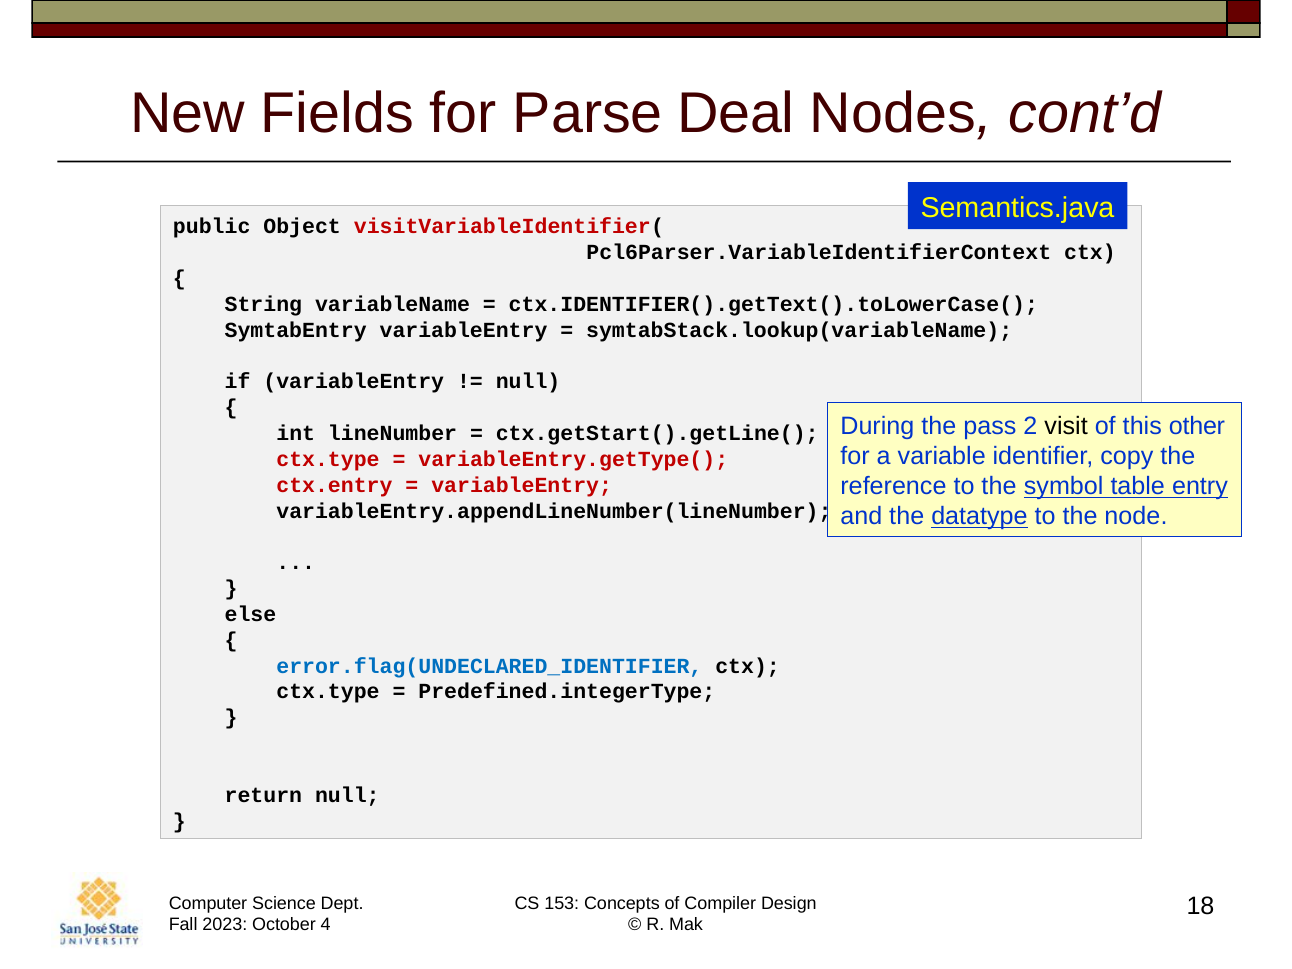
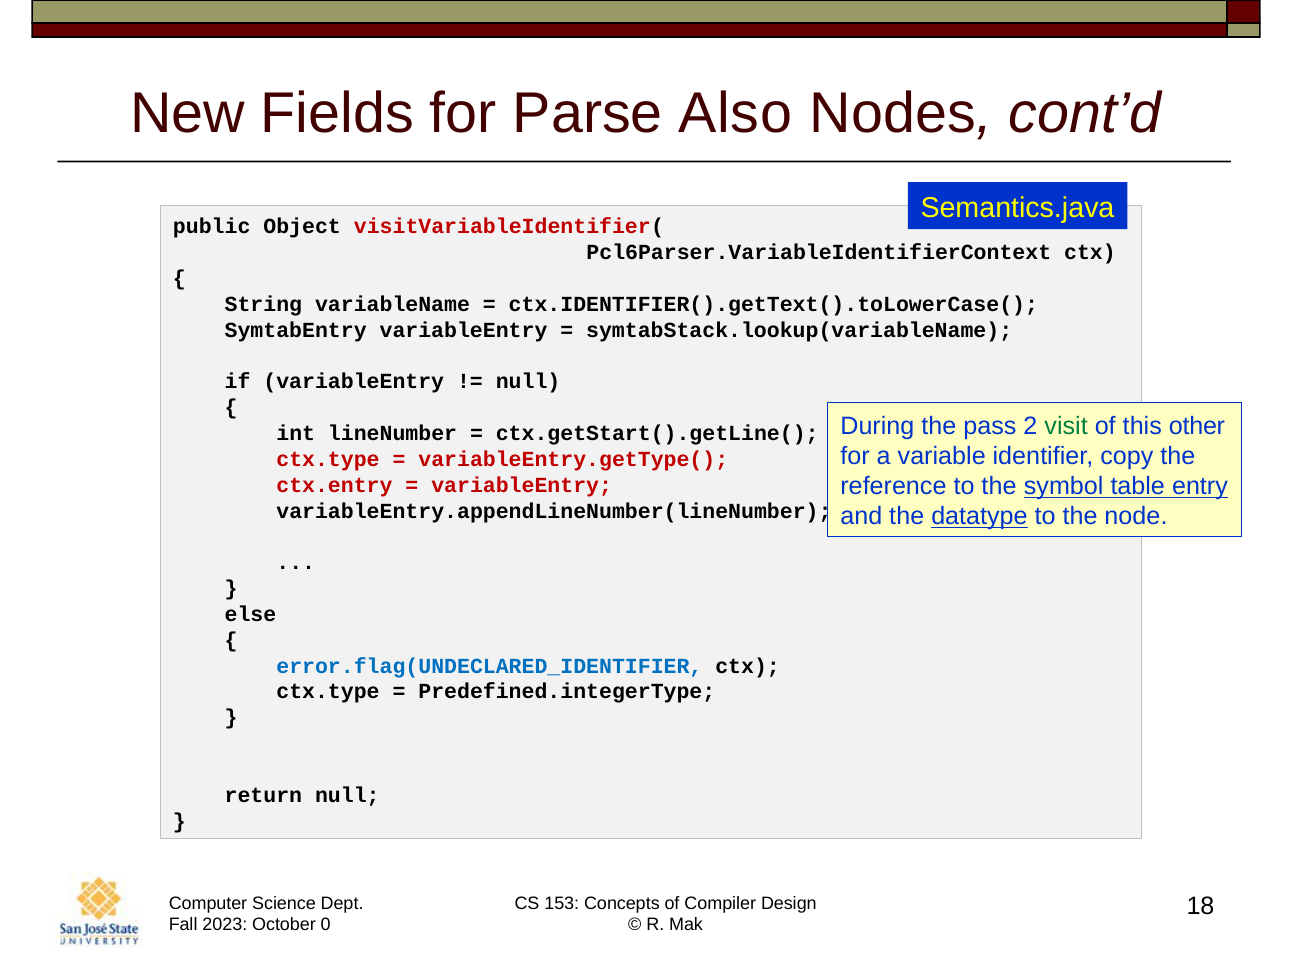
Deal: Deal -> Also
visit colour: black -> green
4: 4 -> 0
